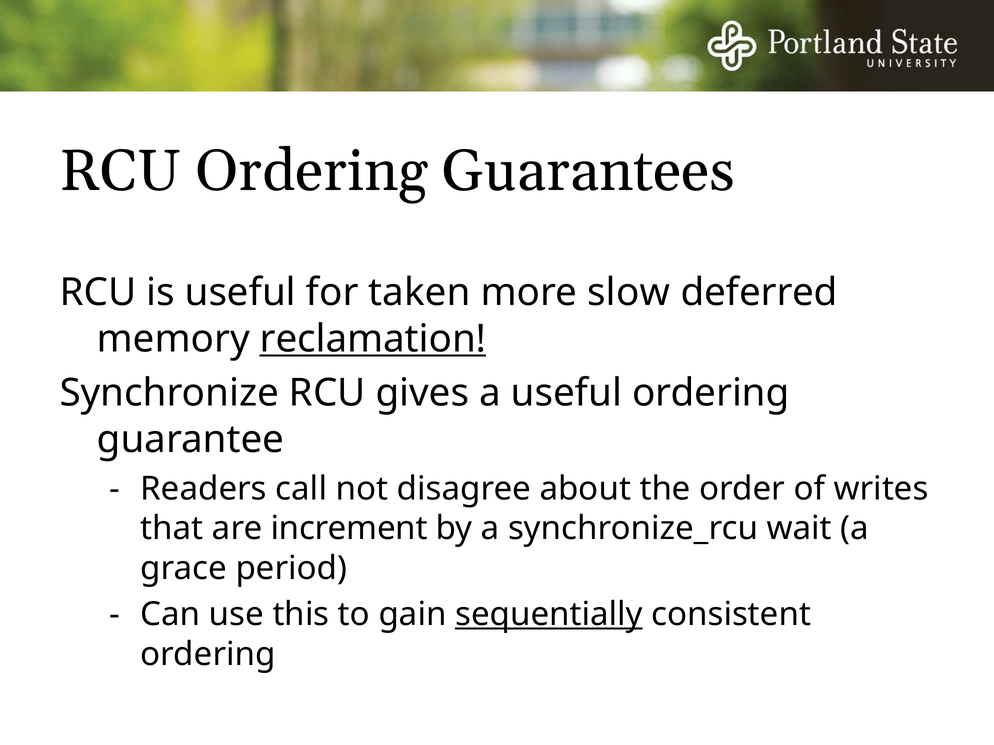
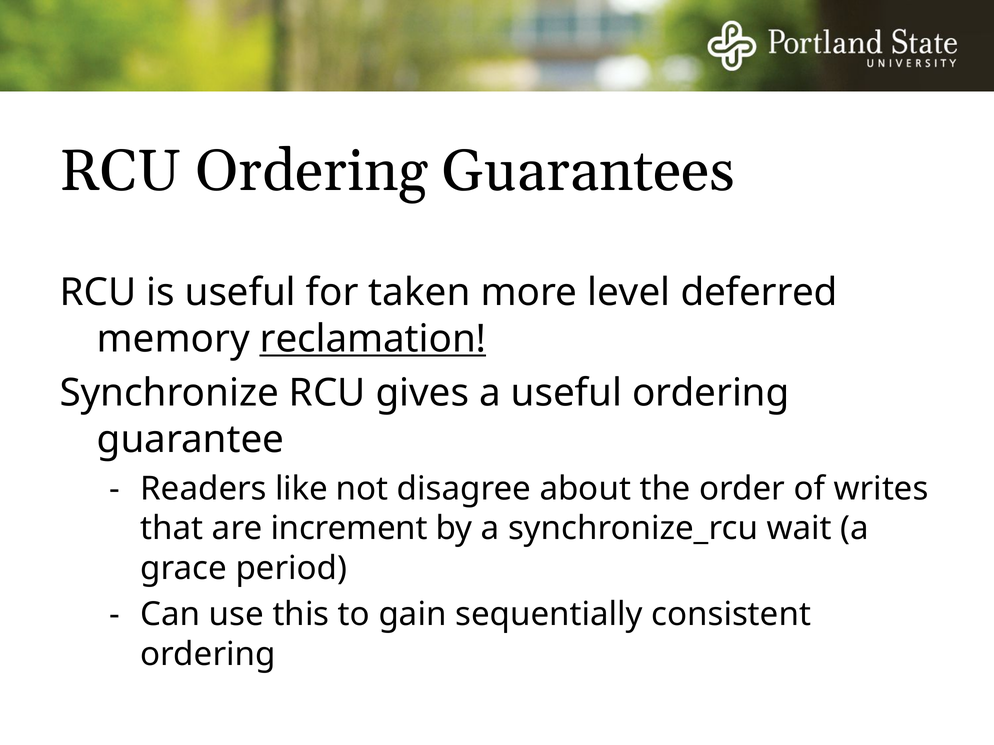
slow: slow -> level
call: call -> like
sequentially underline: present -> none
